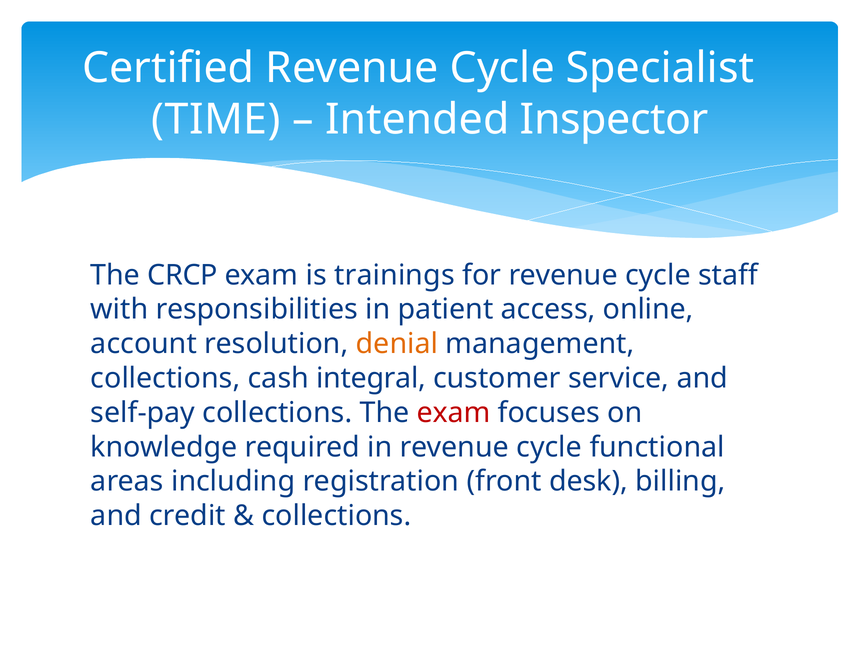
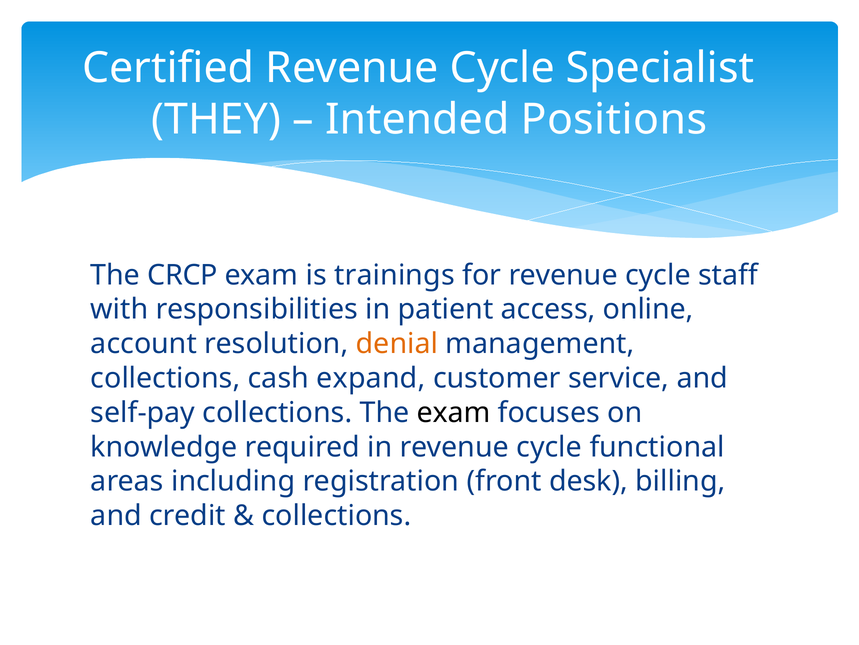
TIME: TIME -> THEY
Inspector: Inspector -> Positions
integral: integral -> expand
exam at (454, 412) colour: red -> black
